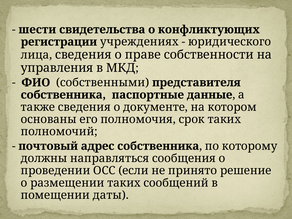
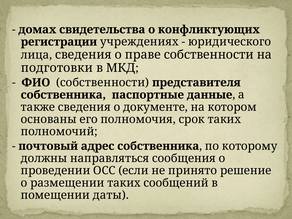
шести: шести -> домах
управления: управления -> подготовки
ФИО собственными: собственными -> собственности
